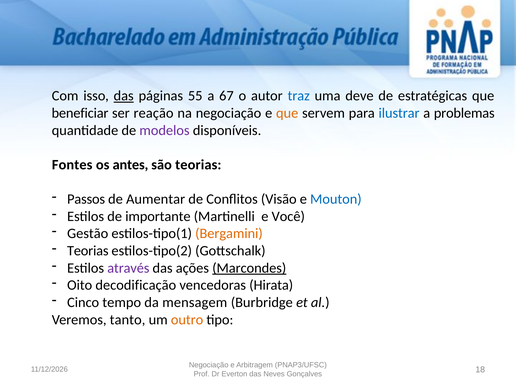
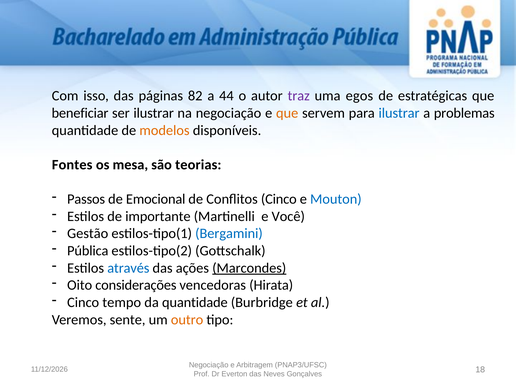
das at (124, 96) underline: present -> none
55: 55 -> 82
67: 67 -> 44
traz colour: blue -> purple
deve: deve -> egos
ser reação: reação -> ilustrar
modelos colour: purple -> orange
antes: antes -> mesa
Aumentar: Aumentar -> Emocional
Conflitos Visão: Visão -> Cinco
Bergamini colour: orange -> blue
Teorias at (88, 251): Teorias -> Pública
através colour: purple -> blue
decodificação: decodificação -> considerações
da mensagem: mensagem -> quantidade
tanto: tanto -> sente
